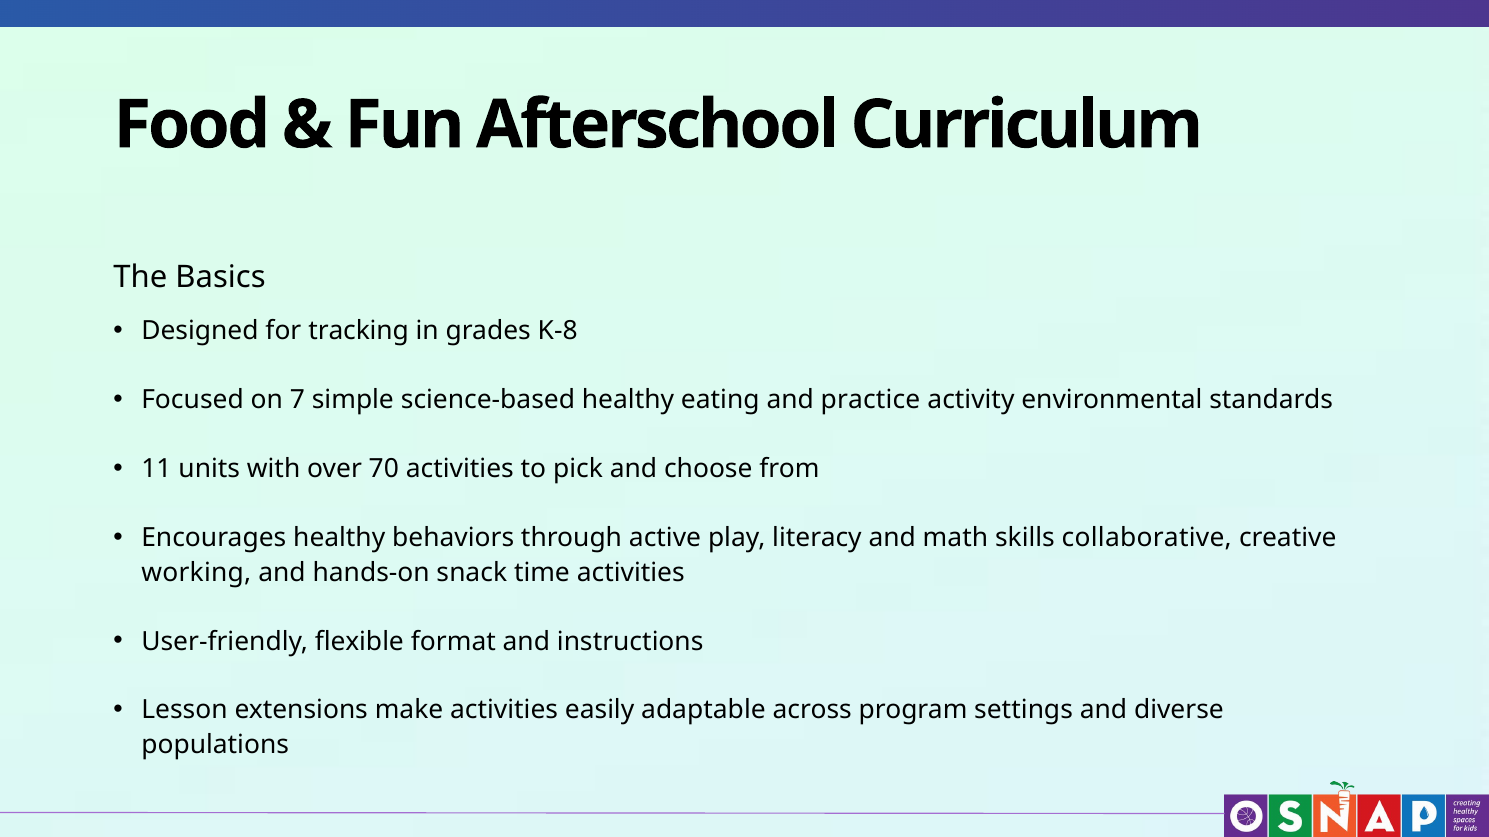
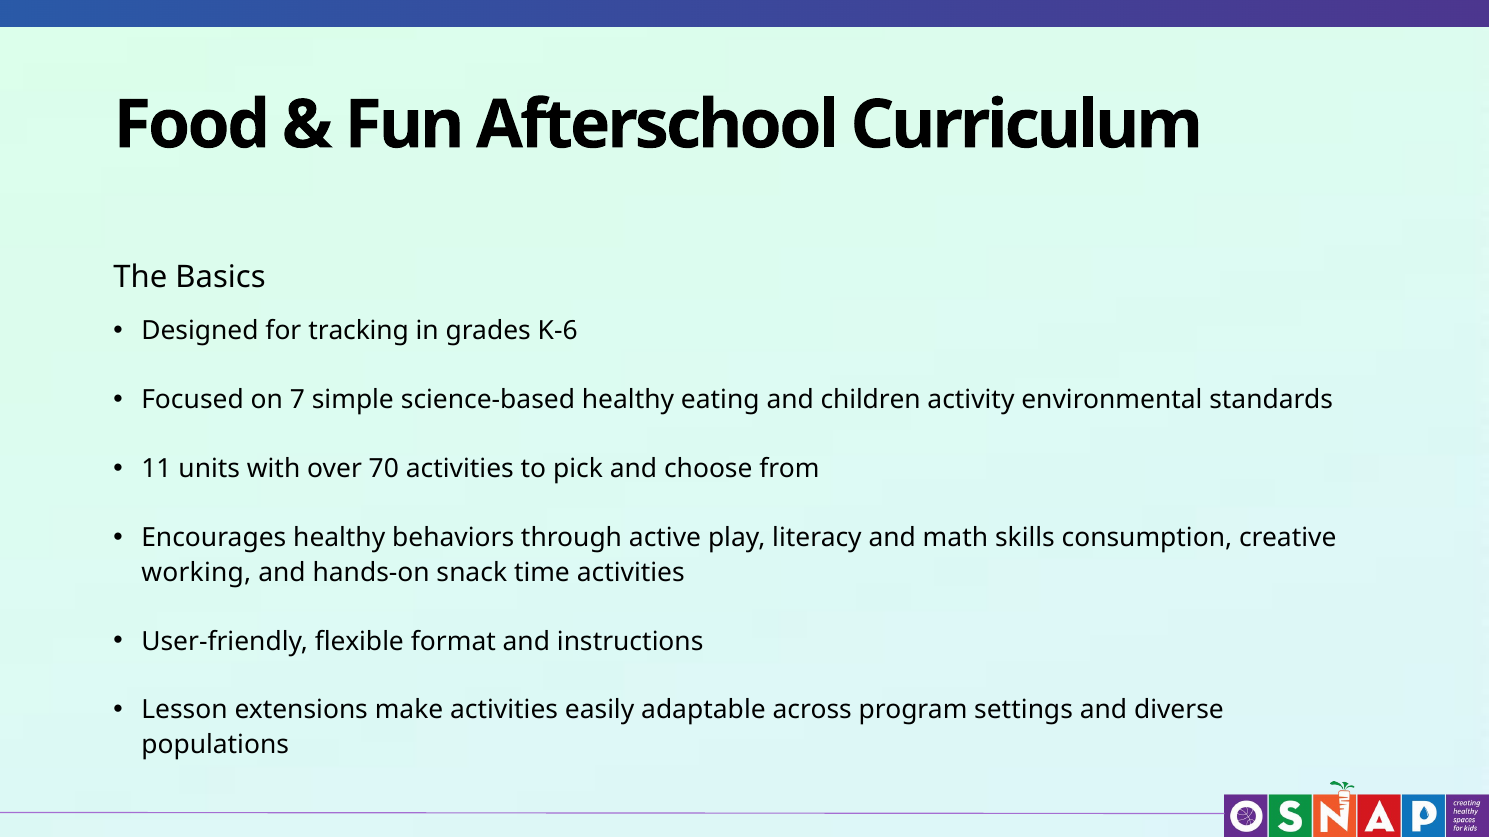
K-8: K-8 -> K-6
practice: practice -> children
collaborative: collaborative -> consumption
